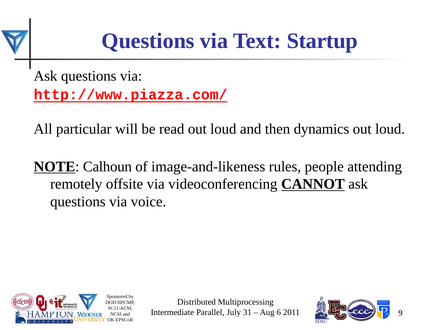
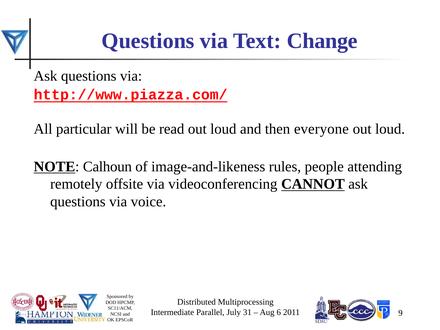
Startup: Startup -> Change
dynamics: dynamics -> everyone
